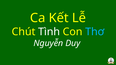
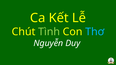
Tình colour: white -> light green
